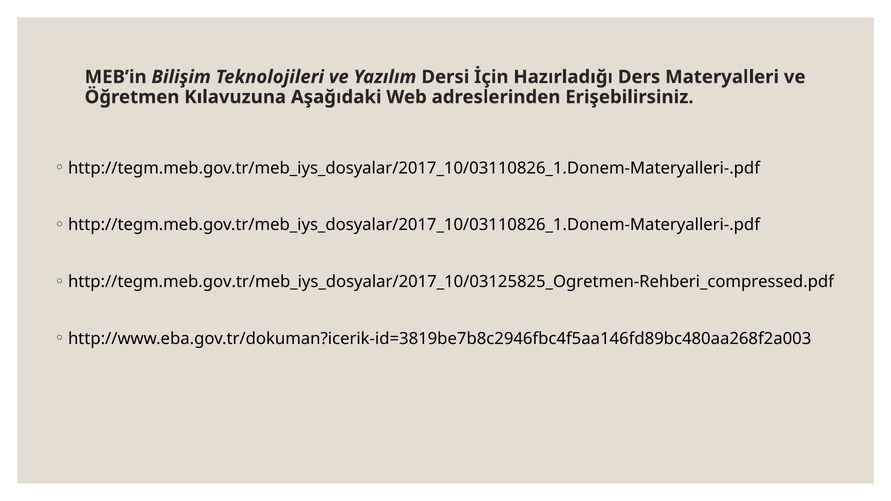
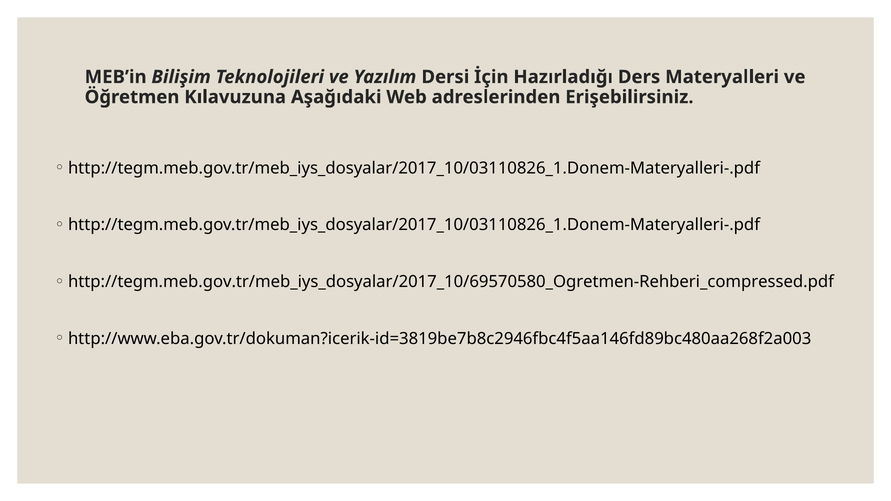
http://tegm.meb.gov.tr/meb_iys_dosyalar/2017_10/03125825_Ogretmen-Rehberi_compressed.pdf: http://tegm.meb.gov.tr/meb_iys_dosyalar/2017_10/03125825_Ogretmen-Rehberi_compressed.pdf -> http://tegm.meb.gov.tr/meb_iys_dosyalar/2017_10/69570580_Ogretmen-Rehberi_compressed.pdf
